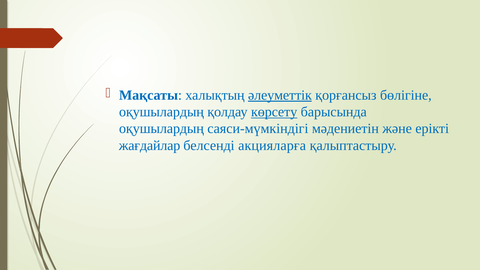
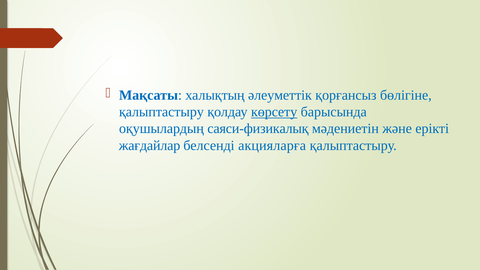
әлеуметтік underline: present -> none
оқушылардың at (161, 112): оқушылардың -> қалыптастыру
саяси-мүмкіндігі: саяси-мүмкіндігі -> саяси-физикалық
